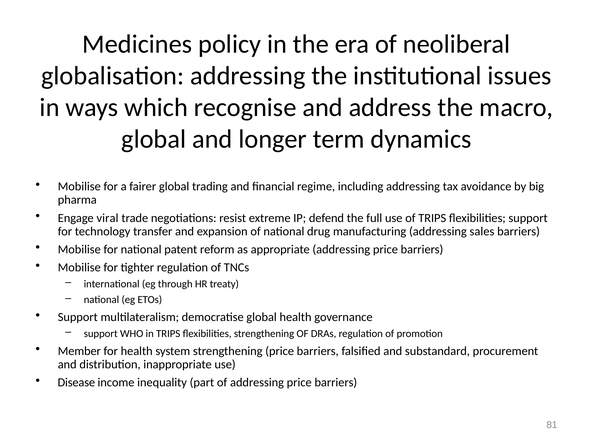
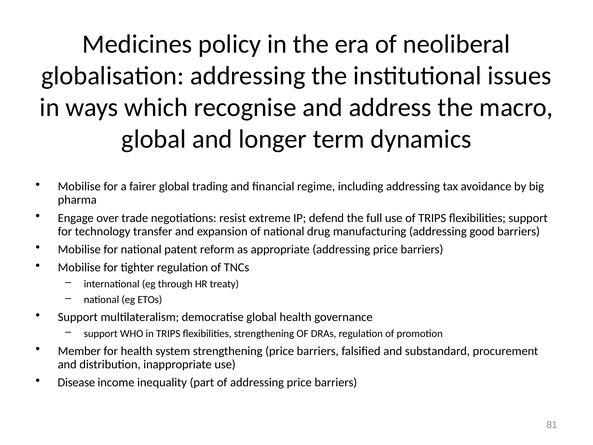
viral: viral -> over
sales: sales -> good
